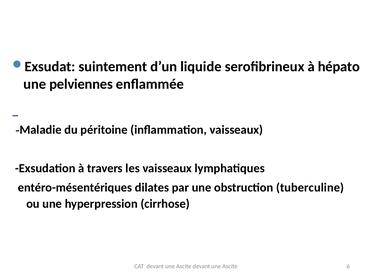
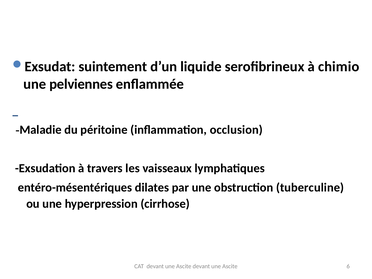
hépato: hépato -> chimio
inflammation vaisseaux: vaisseaux -> occlusion
